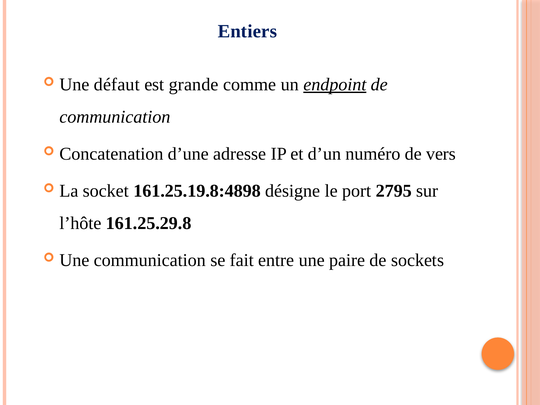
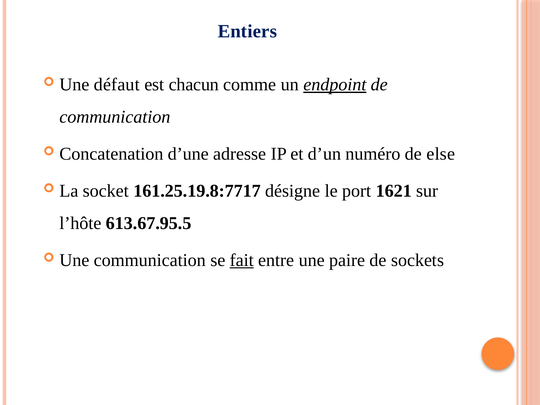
grande: grande -> chacun
vers: vers -> else
161.25.19.8:4898: 161.25.19.8:4898 -> 161.25.19.8:7717
2795: 2795 -> 1621
161.25.29.8: 161.25.29.8 -> 613.67.95.5
fait underline: none -> present
